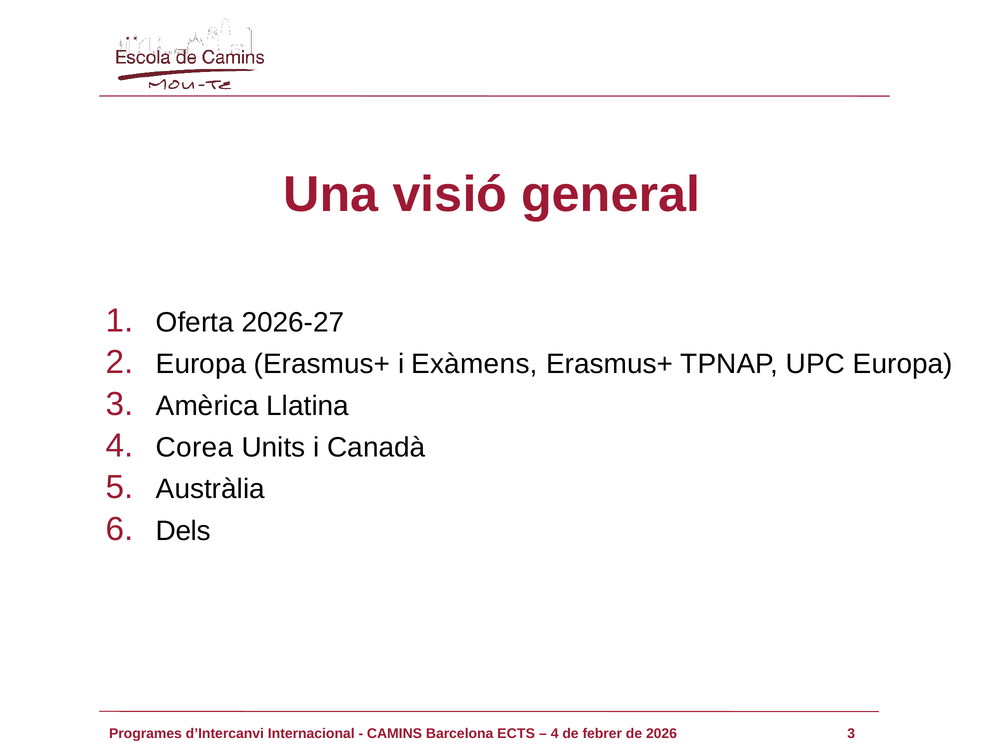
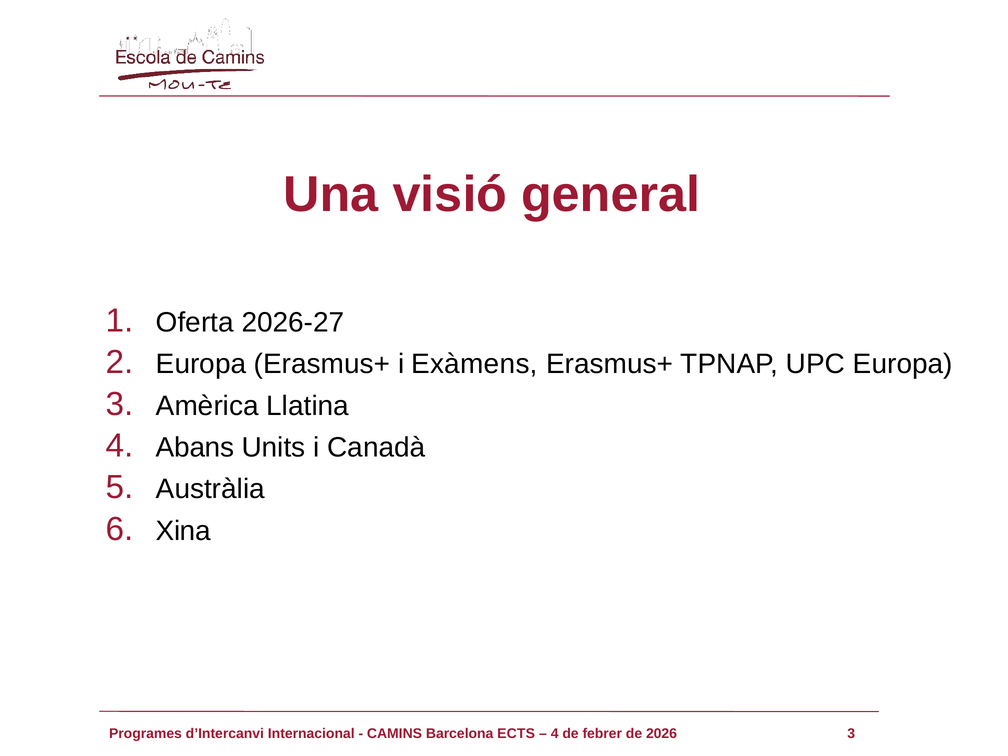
Corea: Corea -> Abans
Dels: Dels -> Xina
